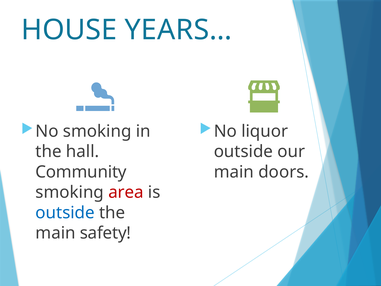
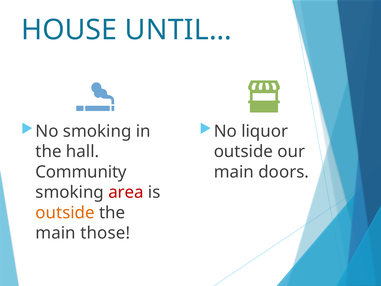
YEARS…: YEARS… -> UNTIL…
outside at (65, 213) colour: blue -> orange
safety: safety -> those
